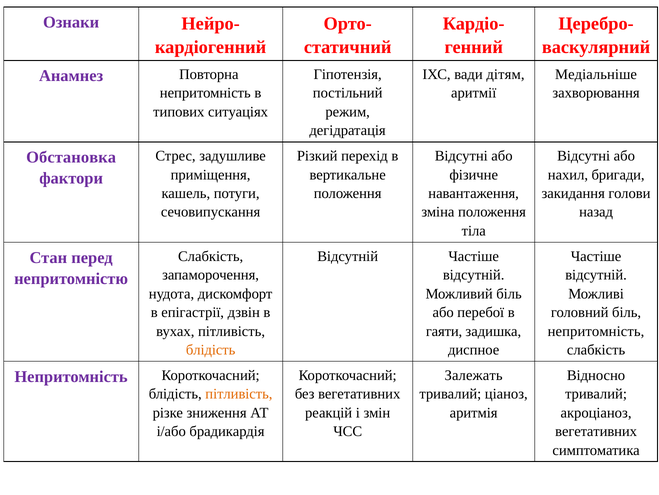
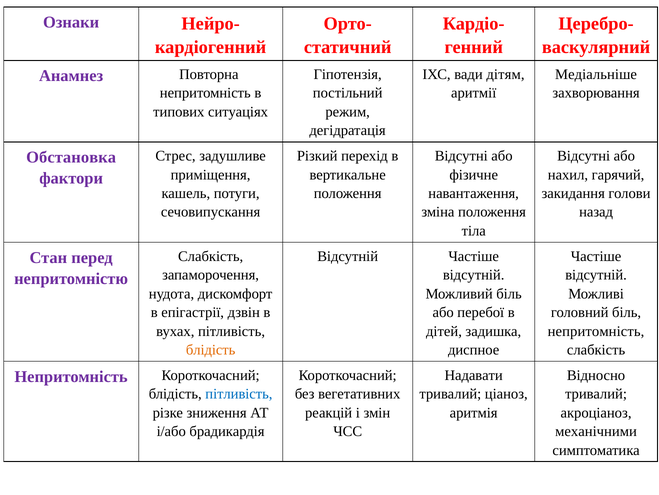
бригади: бригади -> гарячий
гаяти: гаяти -> дітей
Залежать: Залежать -> Надавати
пітливість at (239, 393) colour: orange -> blue
вегетативних at (596, 431): вегетативних -> механічними
